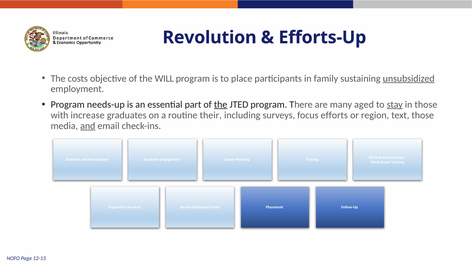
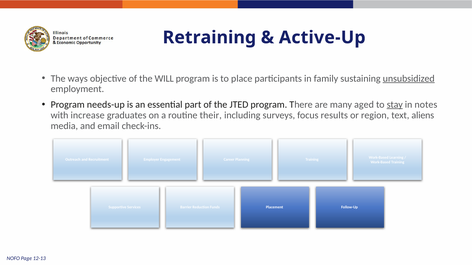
Revolution: Revolution -> Retraining
Efforts-Up: Efforts-Up -> Active-Up
costs: costs -> ways
the at (221, 105) underline: present -> none
in those: those -> notes
efforts: efforts -> results
text those: those -> aliens
and at (88, 126) underline: present -> none
